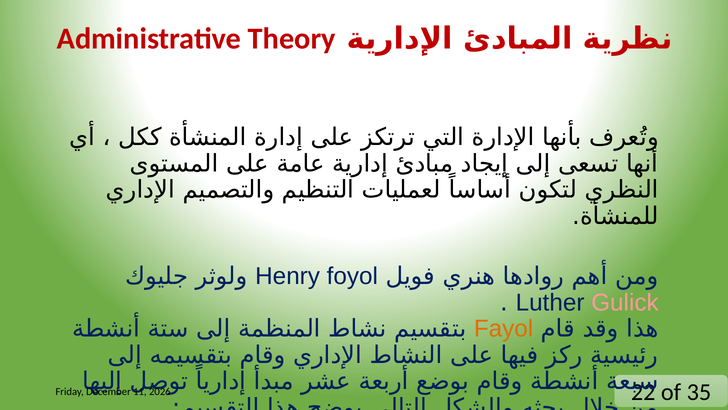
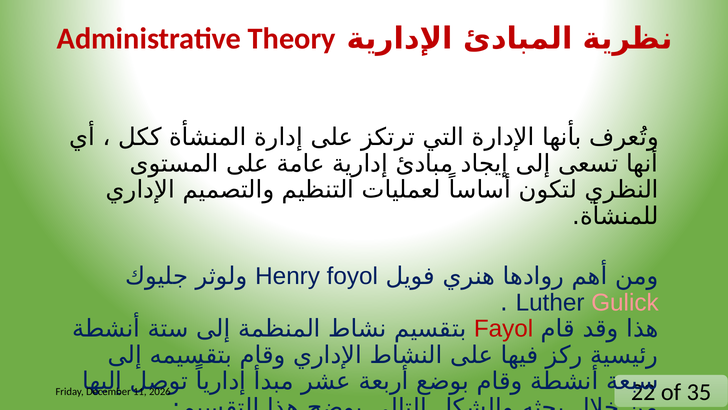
Fayol colour: orange -> red
